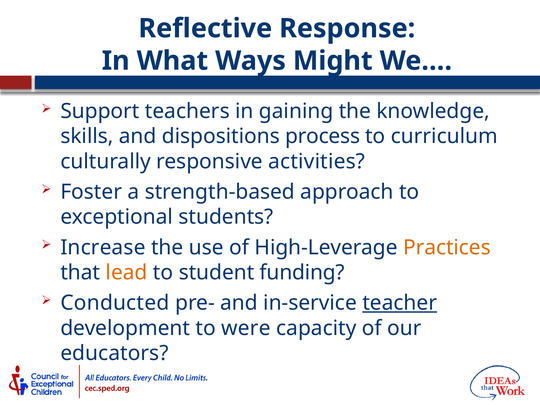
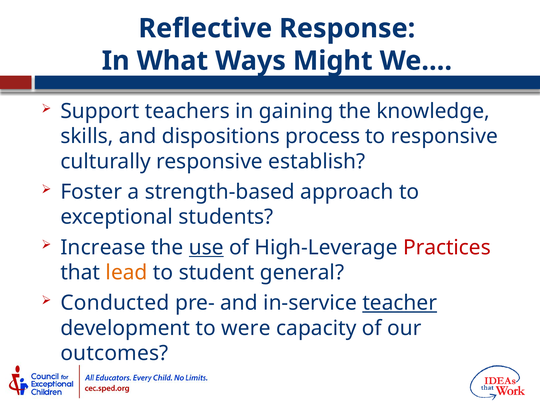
to curriculum: curriculum -> responsive
activities: activities -> establish
use underline: none -> present
Practices colour: orange -> red
funding: funding -> general
educators: educators -> outcomes
